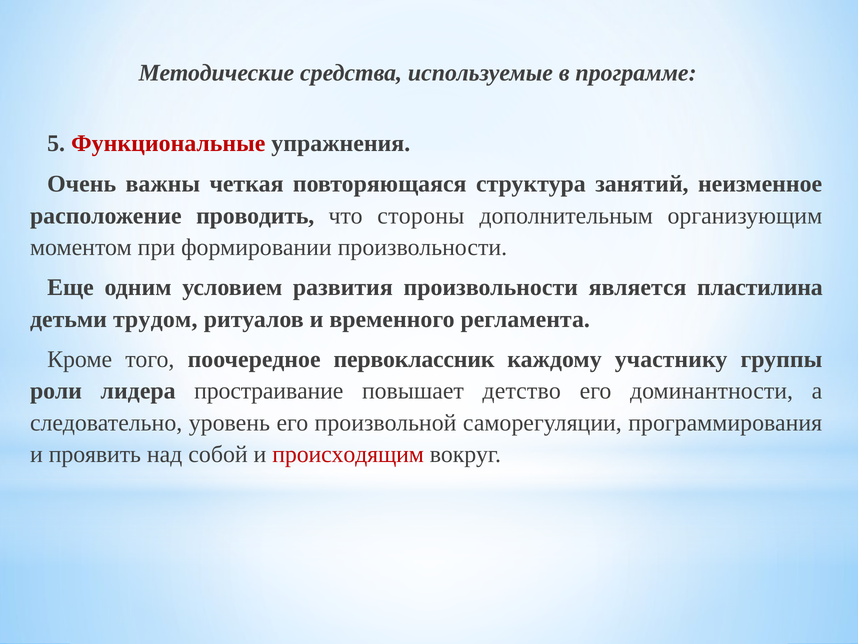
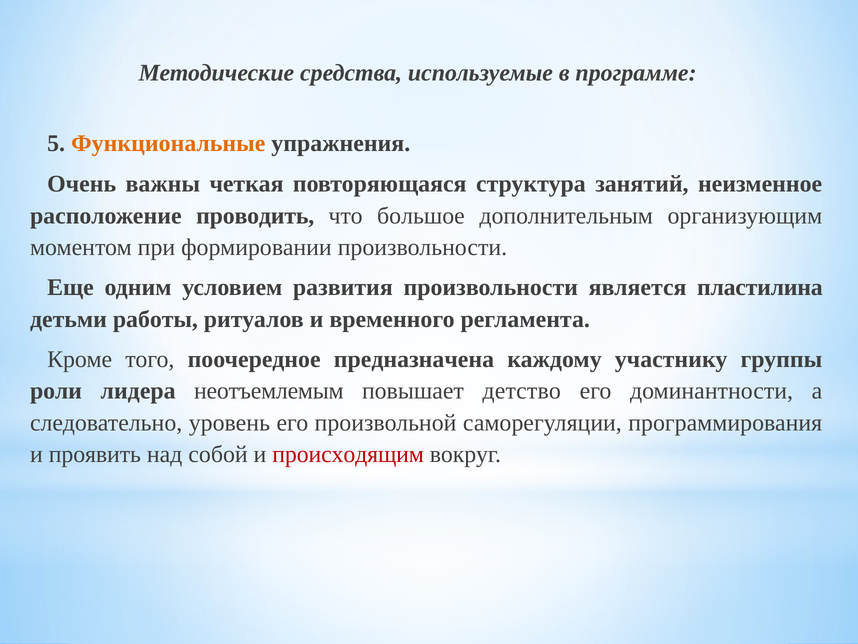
Функциональные colour: red -> orange
стороны: стороны -> большое
трудом: трудом -> работы
первоклассник: первоклассник -> предназначена
простраивание: простраивание -> неотъемлемым
